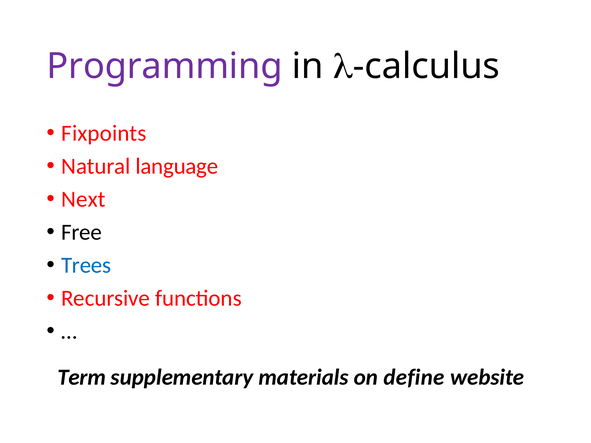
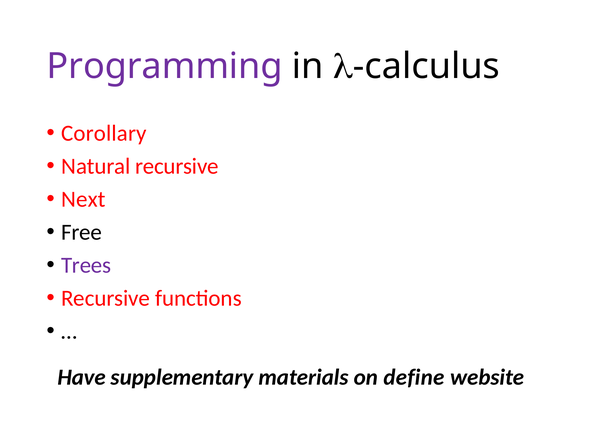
Fixpoints: Fixpoints -> Corollary
Natural language: language -> recursive
Trees colour: blue -> purple
Term: Term -> Have
